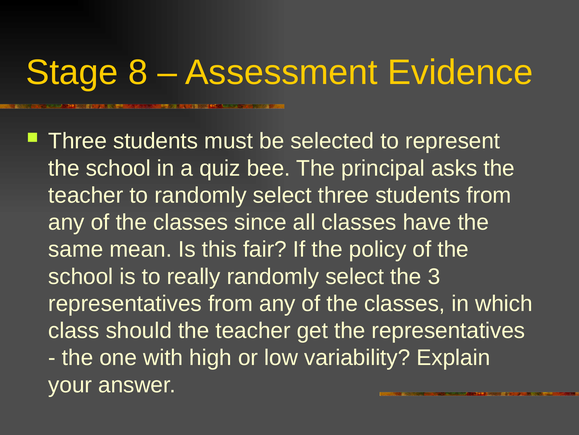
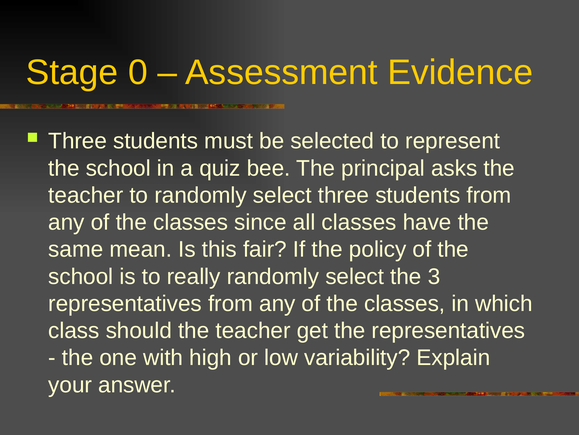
8: 8 -> 0
